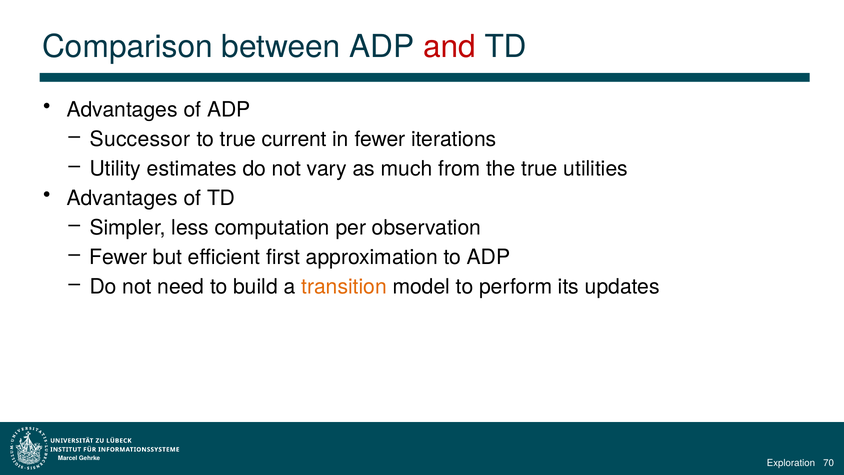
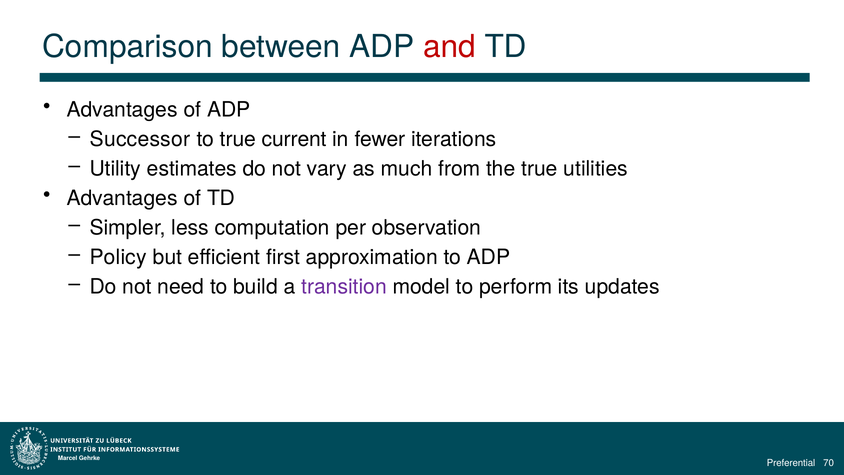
Fewer at (118, 257): Fewer -> Policy
transition colour: orange -> purple
Exploration: Exploration -> Preferential
